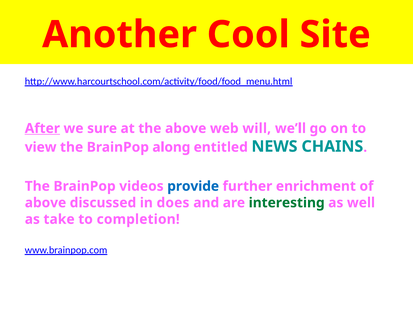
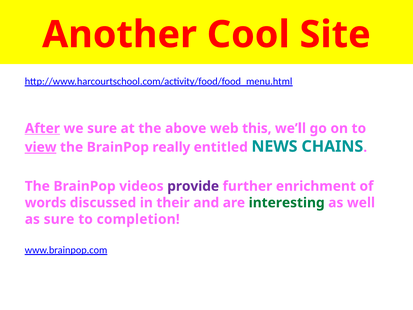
will: will -> this
view underline: none -> present
along: along -> really
provide colour: blue -> purple
above at (45, 203): above -> words
does: does -> their
as take: take -> sure
